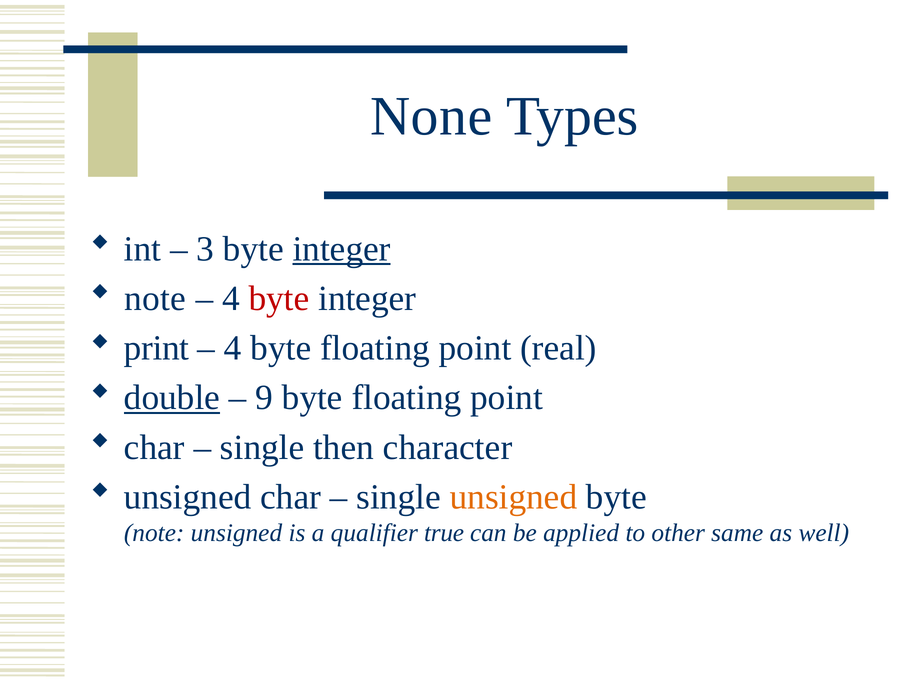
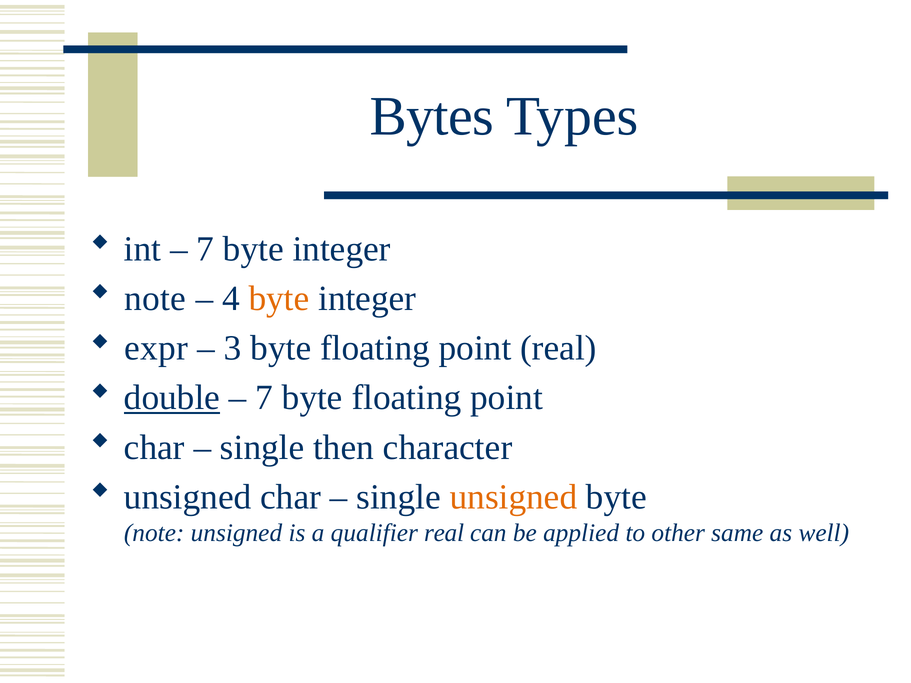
None: None -> Bytes
3 at (205, 249): 3 -> 7
integer at (342, 249) underline: present -> none
byte at (279, 299) colour: red -> orange
print: print -> expr
4 at (233, 348): 4 -> 3
9 at (264, 398): 9 -> 7
qualifier true: true -> real
